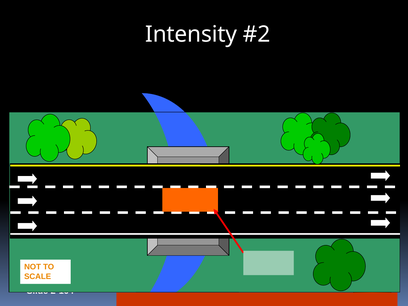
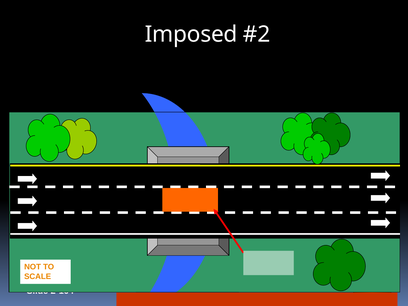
Intensity: Intensity -> Imposed
